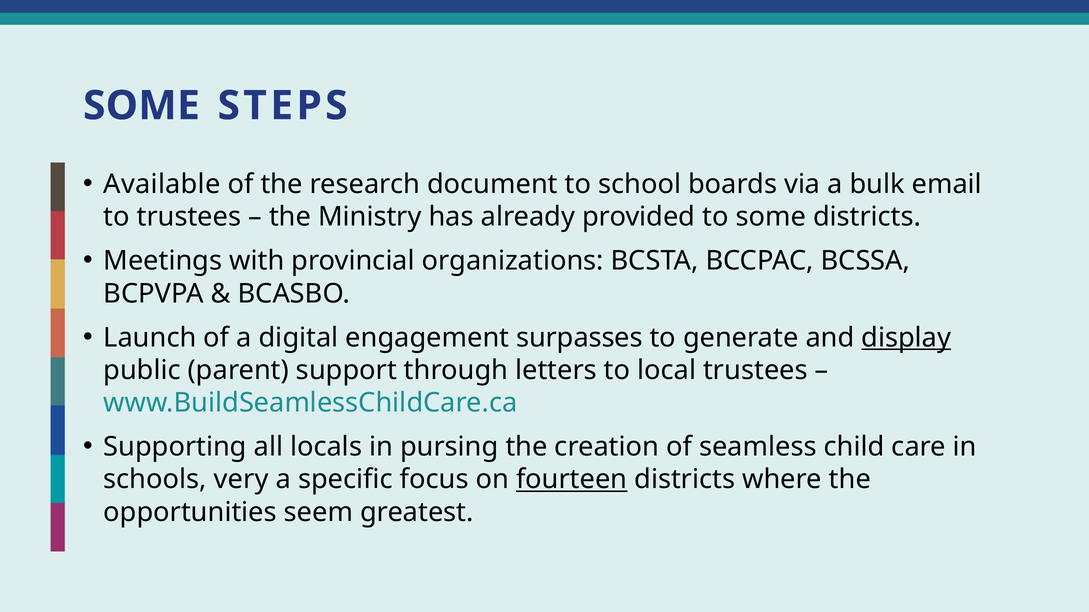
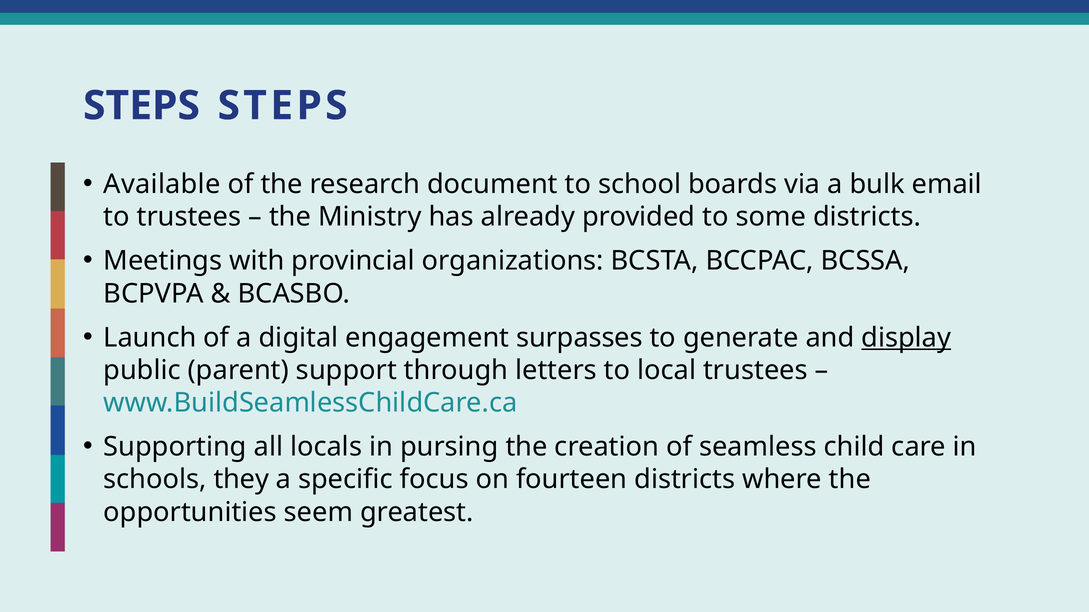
SOME at (141, 106): SOME -> STEPS
very: very -> they
fourteen underline: present -> none
